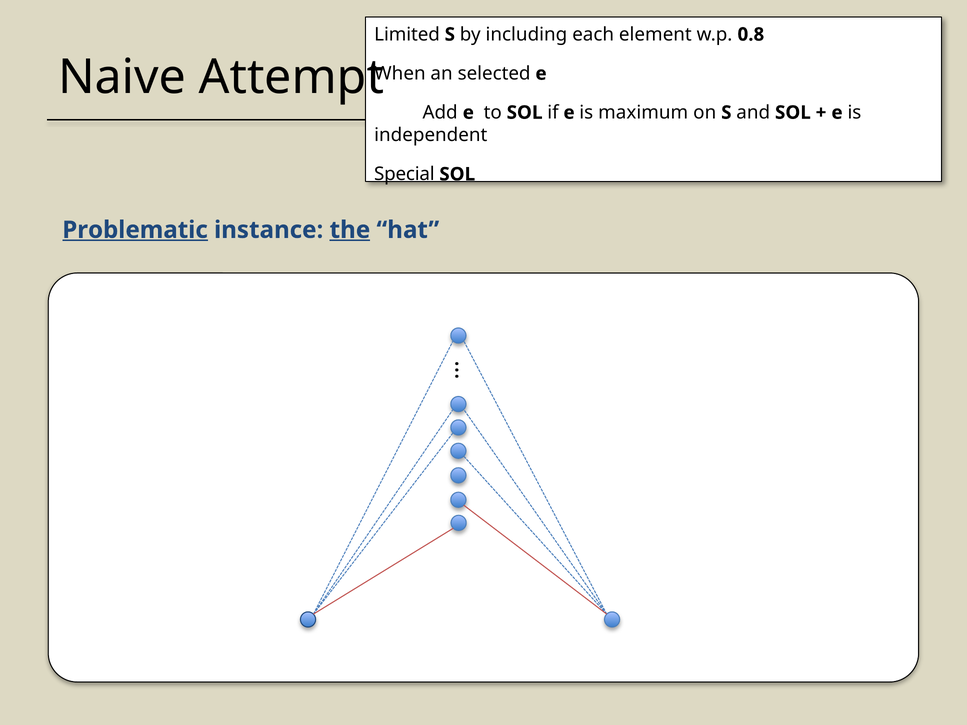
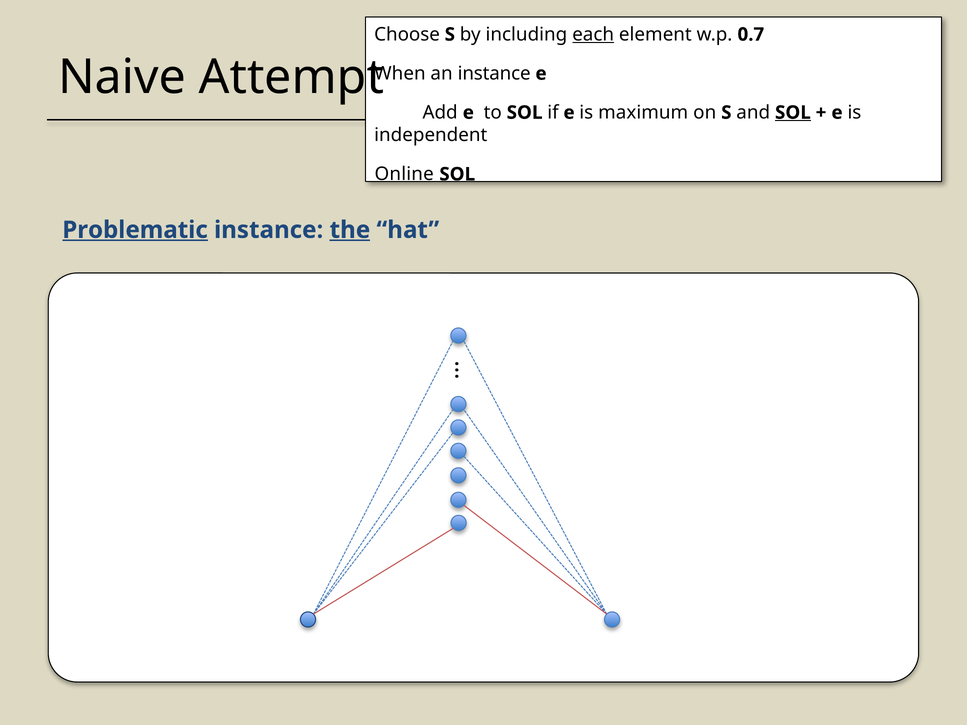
Limited: Limited -> Choose
each underline: none -> present
0.8: 0.8 -> 0.7
an selected: selected -> instance
SOL at (793, 113) underline: none -> present
Special: Special -> Online
